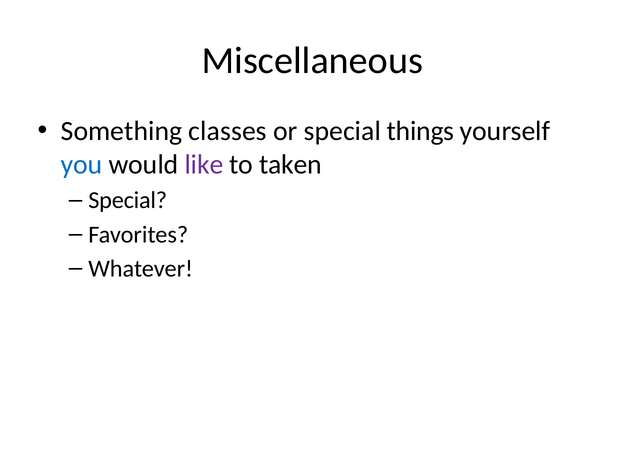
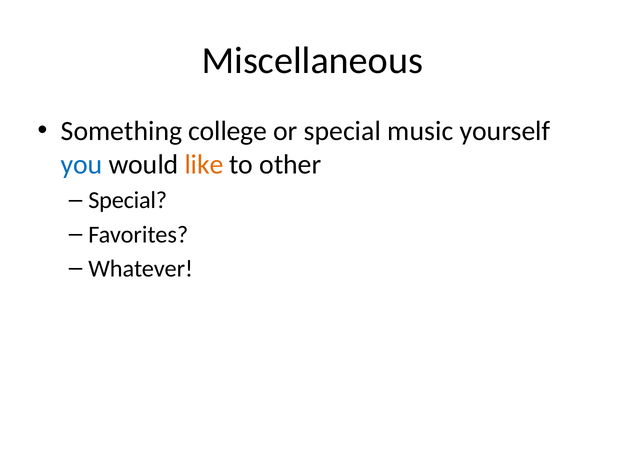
classes: classes -> college
things: things -> music
like colour: purple -> orange
taken: taken -> other
